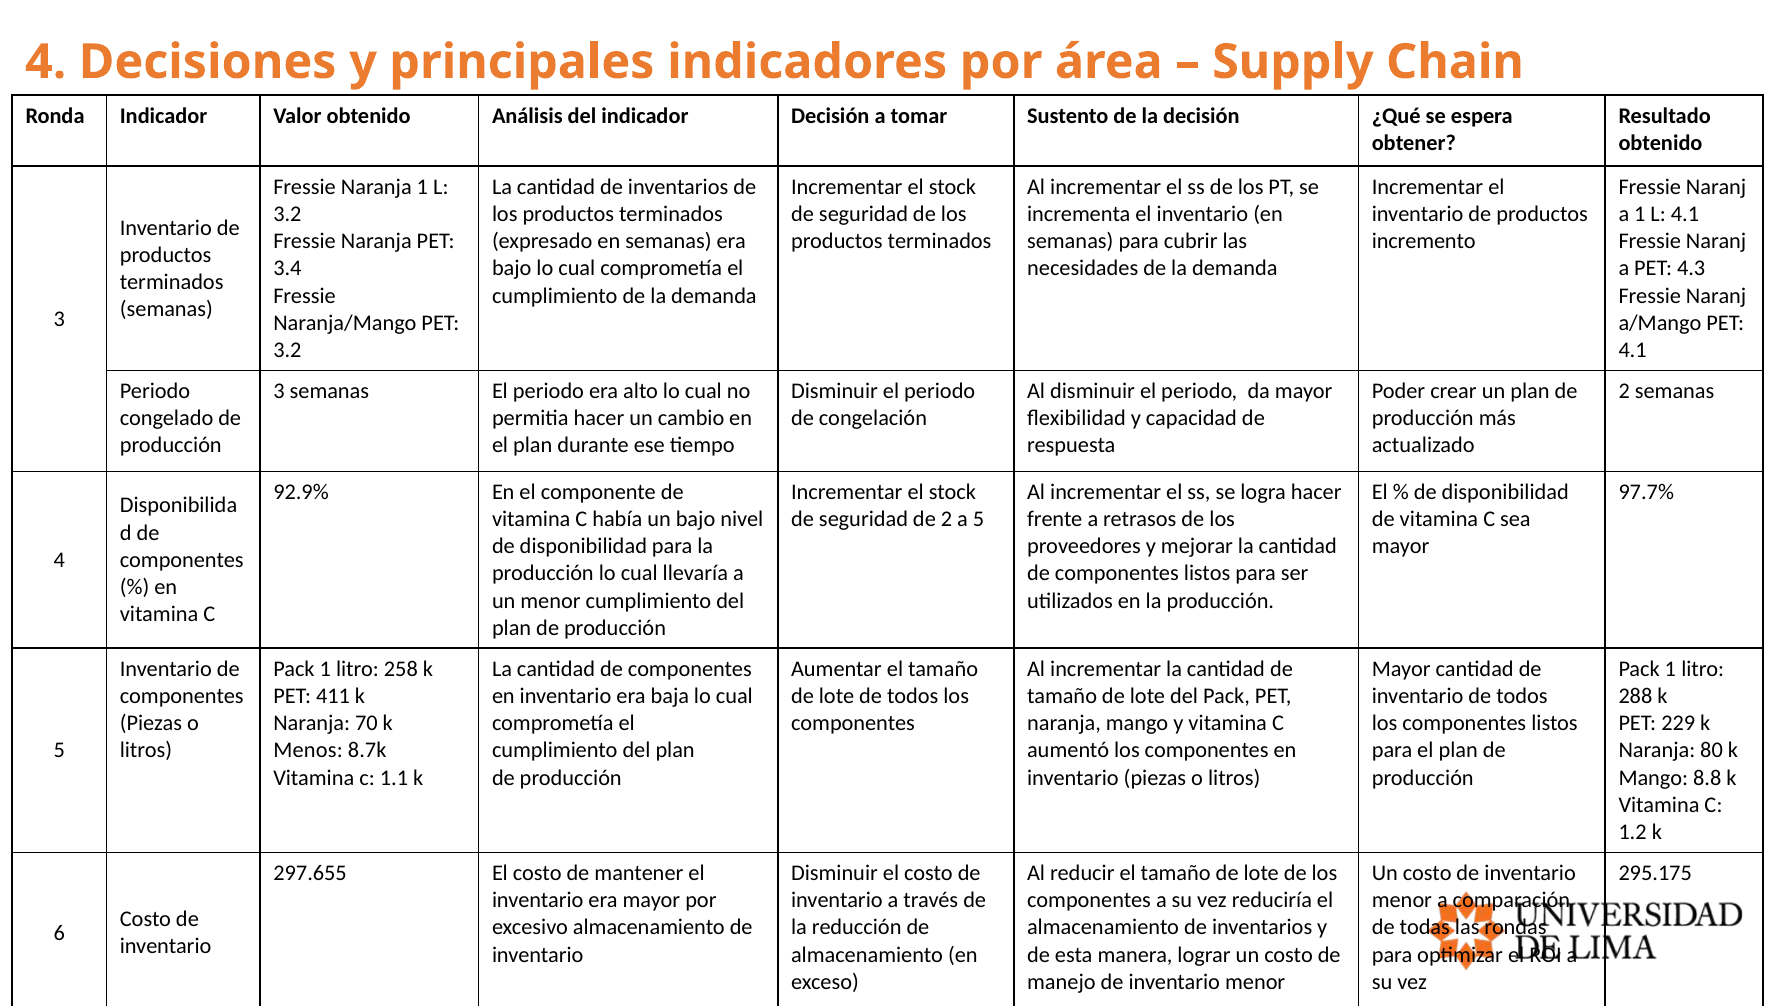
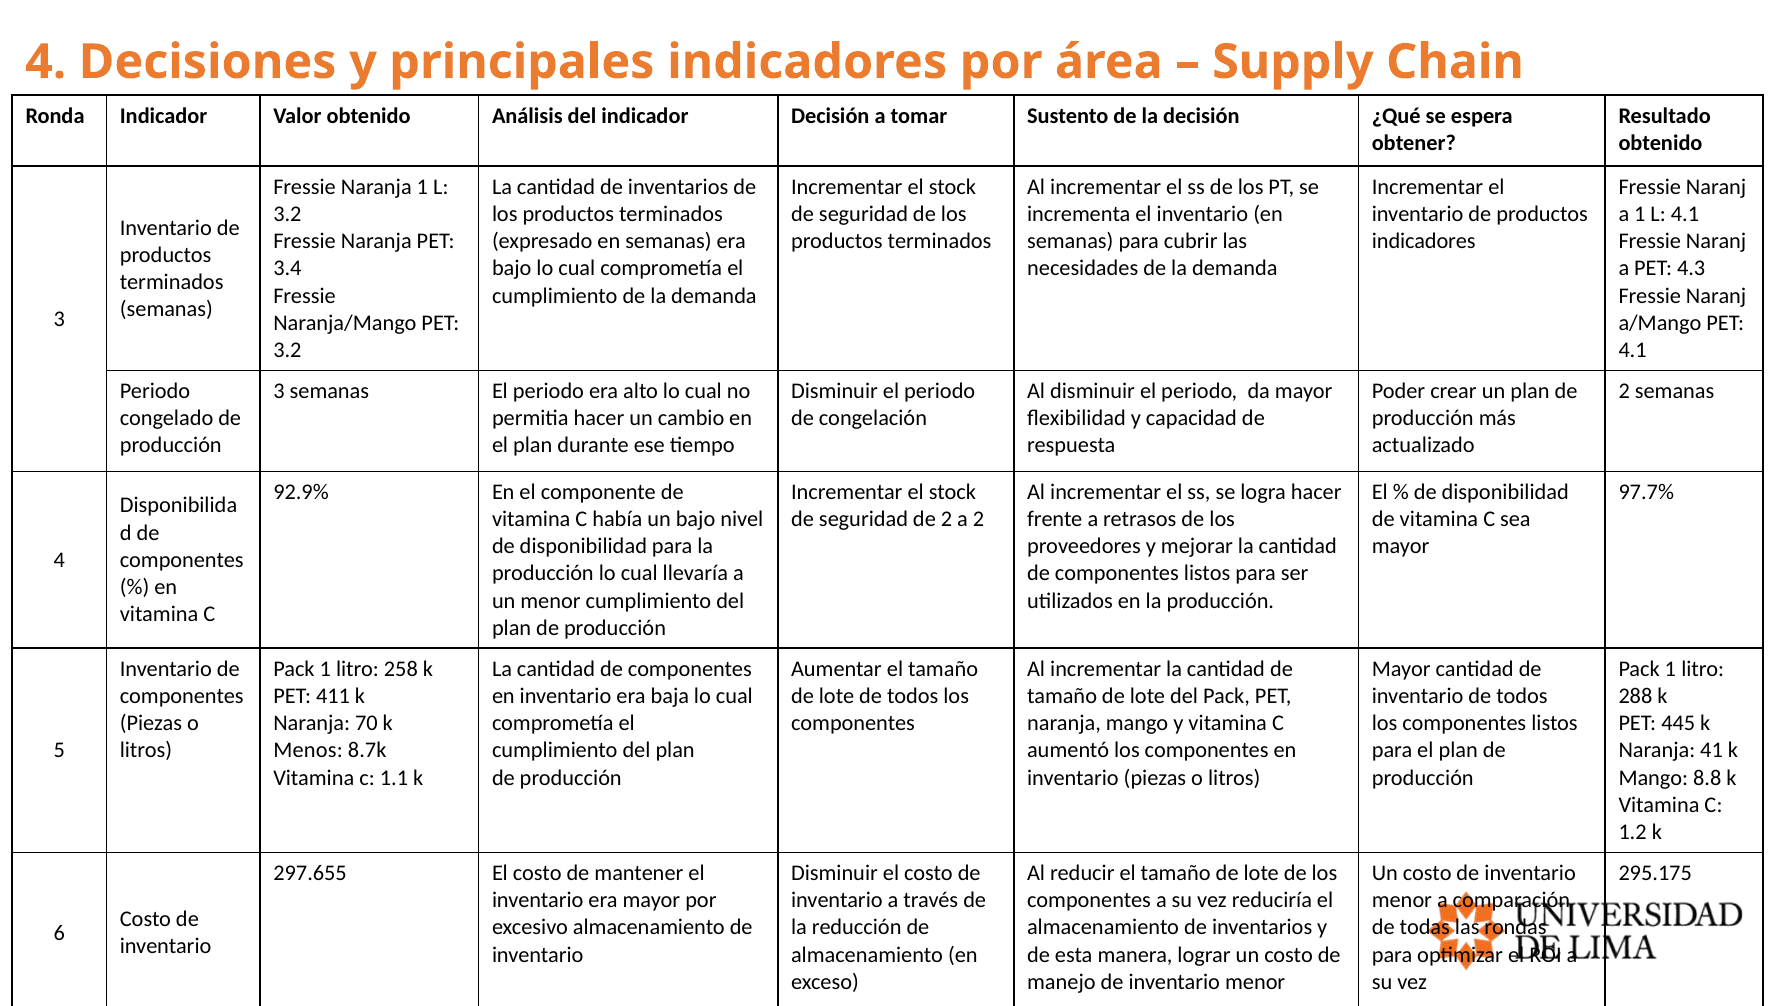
incremento at (1424, 241): incremento -> indicadores
a 5: 5 -> 2
229: 229 -> 445
80: 80 -> 41
